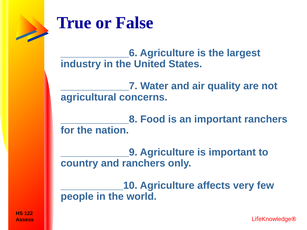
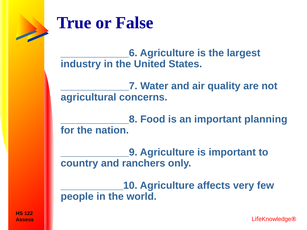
important ranchers: ranchers -> planning
